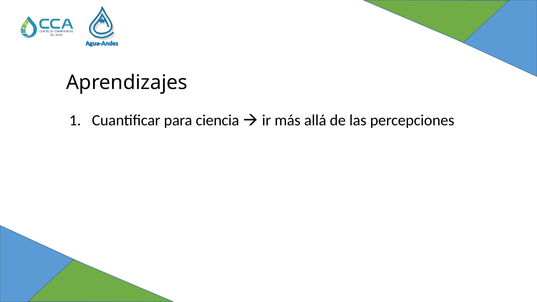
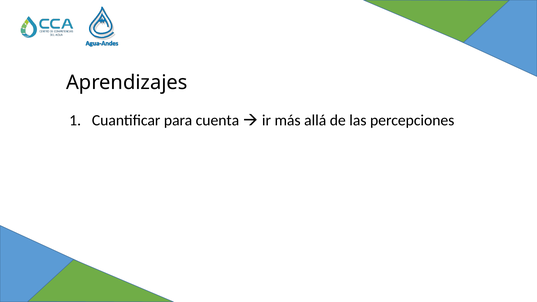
ciencia: ciencia -> cuenta
